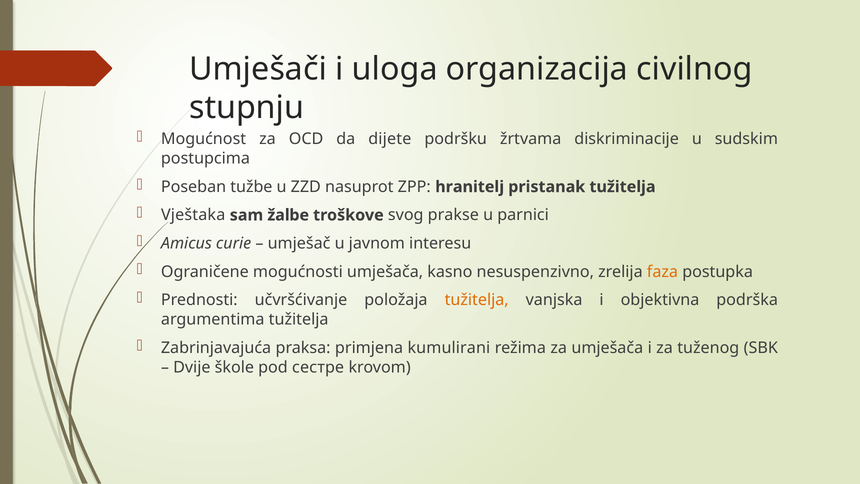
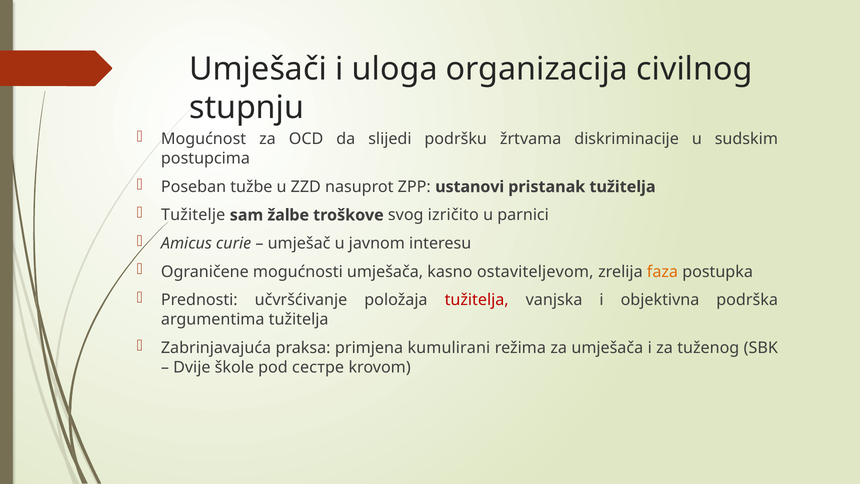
dijete: dijete -> slijedi
hranitelj: hranitelj -> ustanovi
Vještaka: Vještaka -> Tužitelje
prakse: prakse -> izričito
nesuspenzivno: nesuspenzivno -> ostaviteljevom
tužitelja at (477, 300) colour: orange -> red
